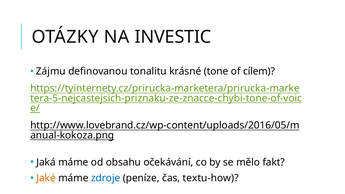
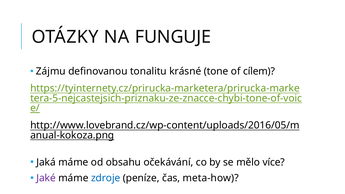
INVESTIC: INVESTIC -> FUNGUJE
fakt: fakt -> více
Jaké colour: orange -> purple
textu-how: textu-how -> meta-how
